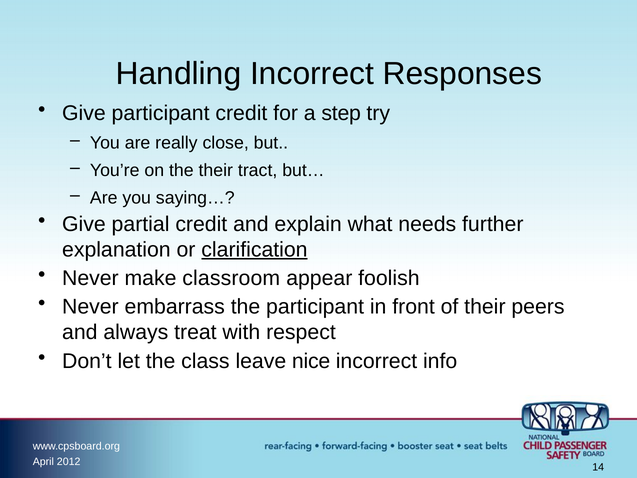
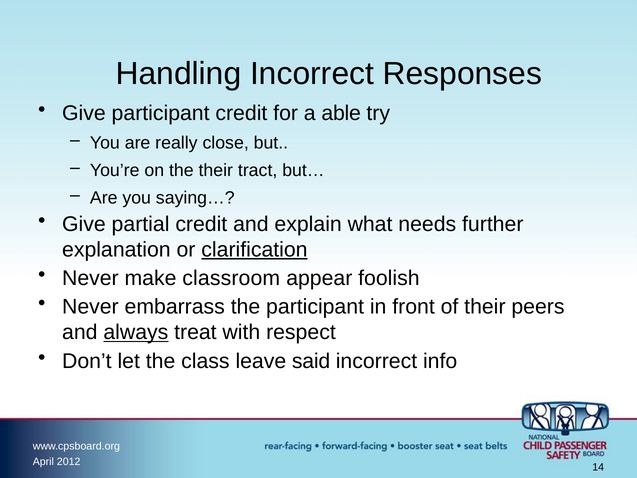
step: step -> able
always underline: none -> present
nice: nice -> said
